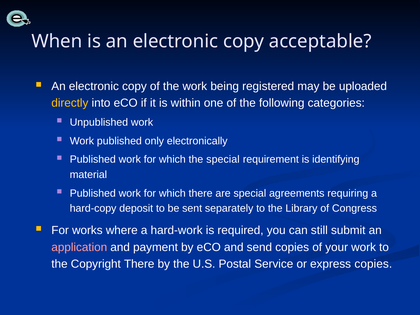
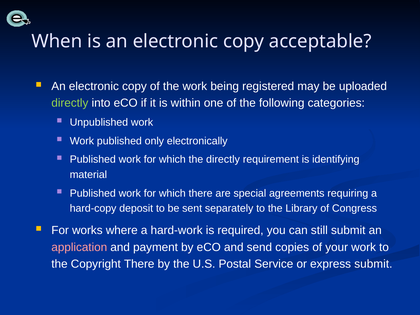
directly at (70, 103) colour: yellow -> light green
the special: special -> directly
express copies: copies -> submit
